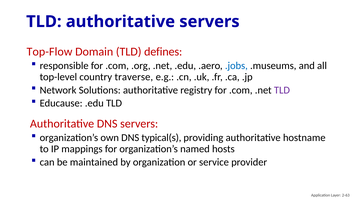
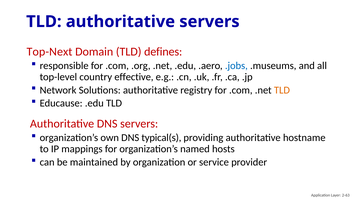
Top-Flow: Top-Flow -> Top-Next
traverse: traverse -> effective
TLD at (282, 90) colour: purple -> orange
